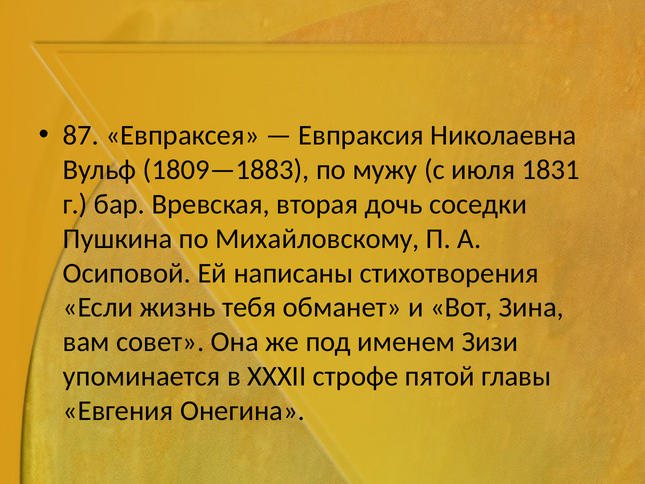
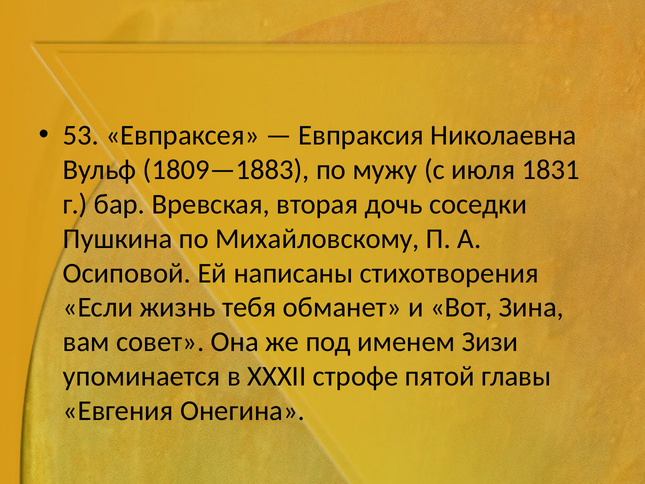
87: 87 -> 53
